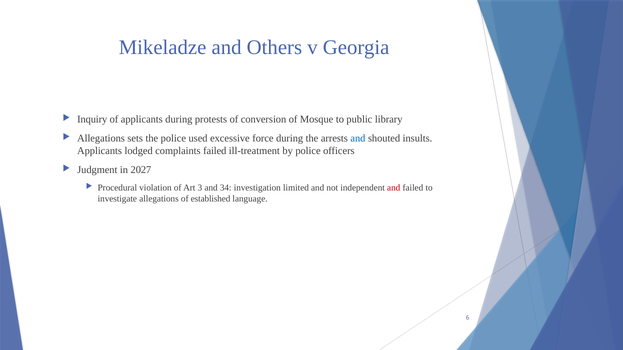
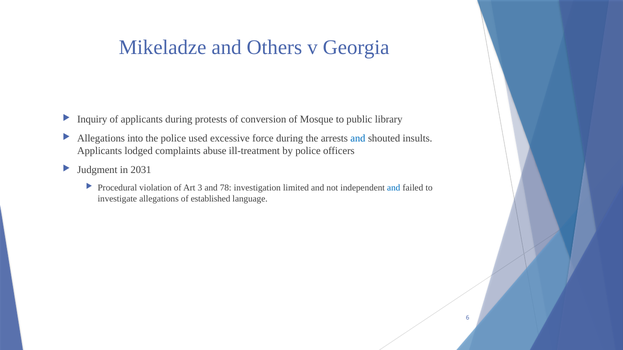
sets: sets -> into
complaints failed: failed -> abuse
2027: 2027 -> 2031
34: 34 -> 78
and at (394, 188) colour: red -> blue
